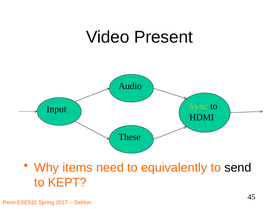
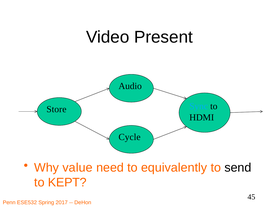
Sync colour: light green -> light blue
Input: Input -> Store
These: These -> Cycle
items: items -> value
